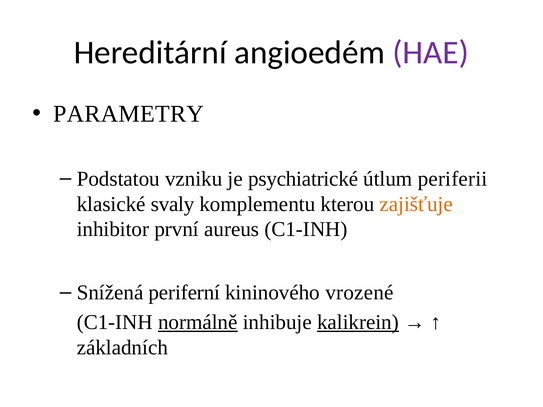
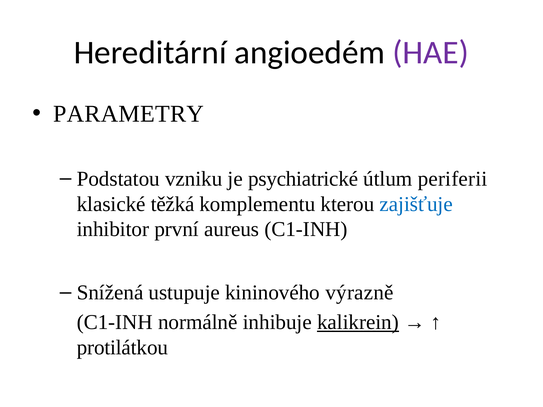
svaly: svaly -> těžká
zajišťuje colour: orange -> blue
periferní: periferní -> ustupuje
vrozené: vrozené -> výrazně
normálně underline: present -> none
základních: základních -> protilátkou
